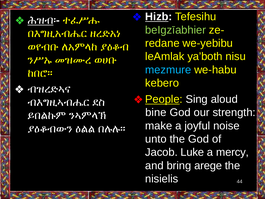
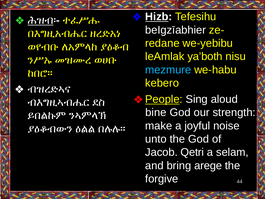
beIgzīabhier colour: light green -> white
Luke: Luke -> Qetri
mercy: mercy -> selam
nisielis: nisielis -> forgive
